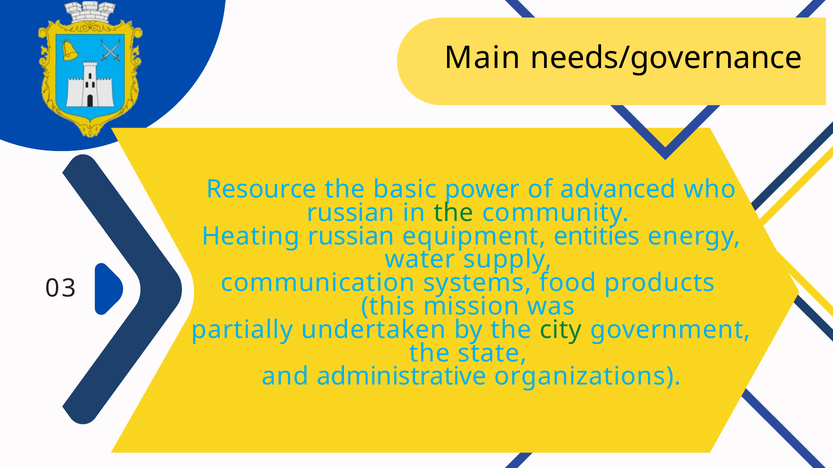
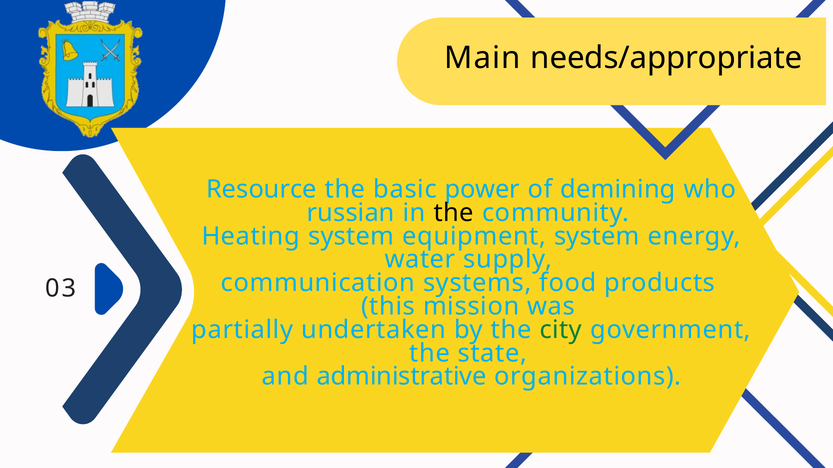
needs/governance: needs/governance -> needs/appropriate
advanced: advanced -> demining
the at (454, 213) colour: green -> black
Heating russian: russian -> system
equipment entities: entities -> system
